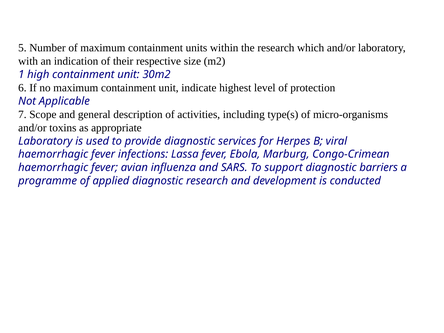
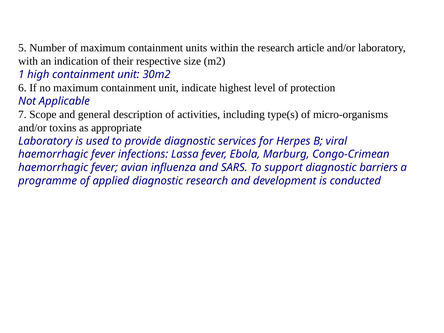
which: which -> article
